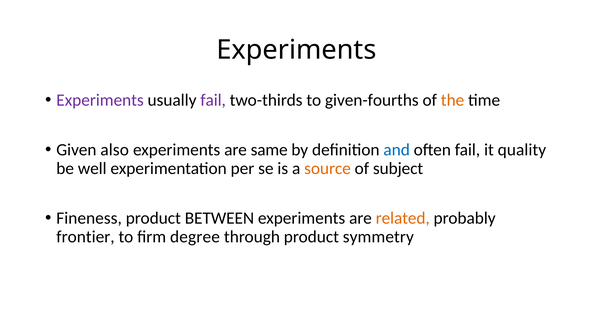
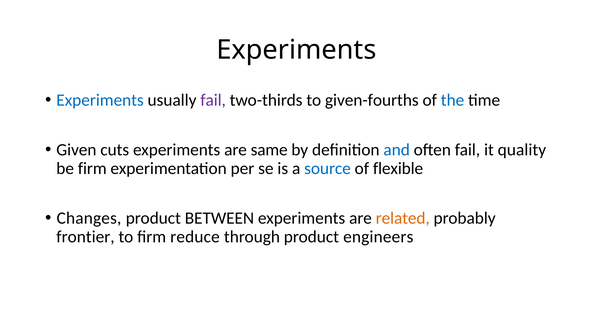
Experiments at (100, 100) colour: purple -> blue
the colour: orange -> blue
also: also -> cuts
be well: well -> firm
source colour: orange -> blue
subject: subject -> flexible
Fineness: Fineness -> Changes
degree: degree -> reduce
symmetry: symmetry -> engineers
